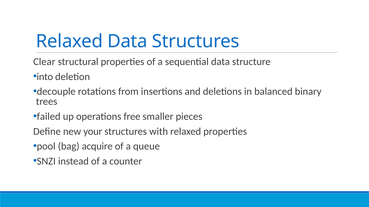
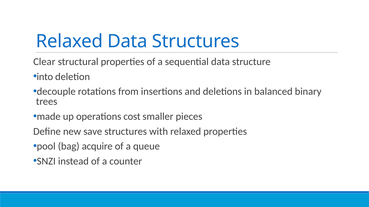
failed: failed -> made
free: free -> cost
your: your -> save
